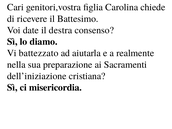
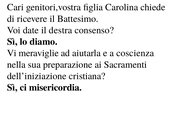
battezzato: battezzato -> meraviglie
realmente: realmente -> coscienza
